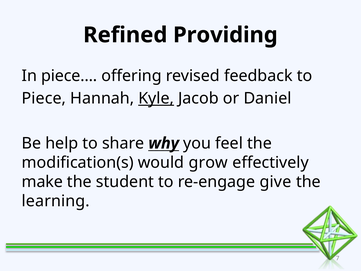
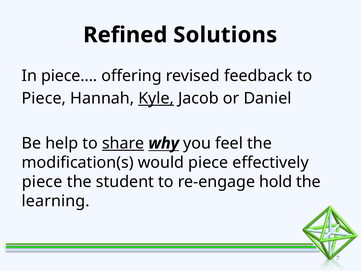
Providing: Providing -> Solutions
share underline: none -> present
would grow: grow -> piece
make at (42, 182): make -> piece
give: give -> hold
